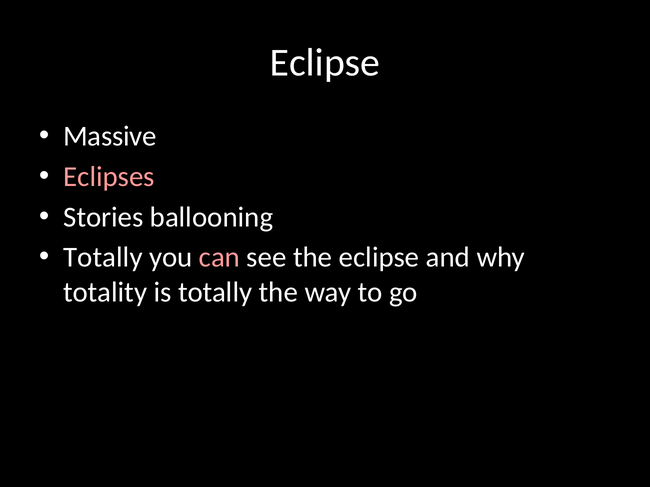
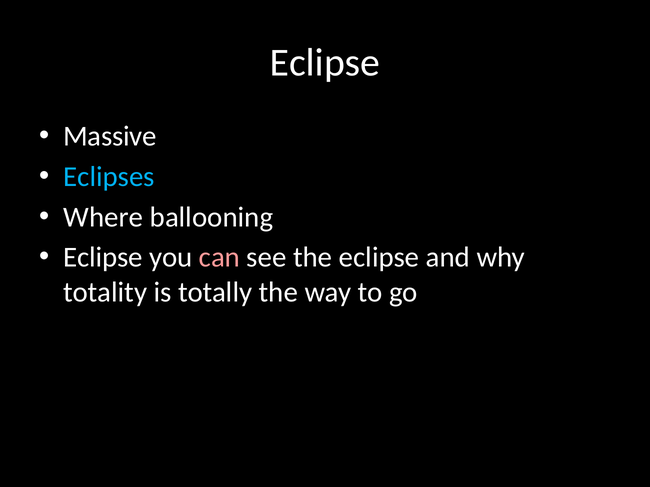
Eclipses colour: pink -> light blue
Stories: Stories -> Where
Totally at (103, 258): Totally -> Eclipse
